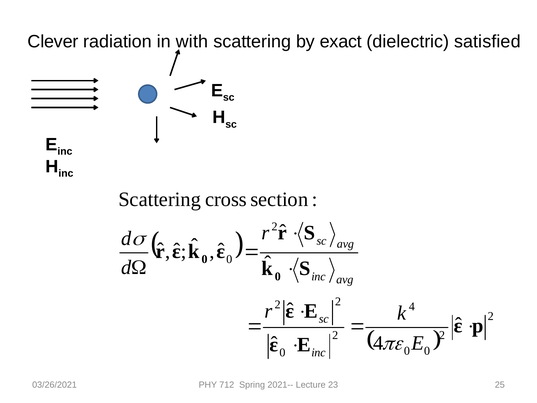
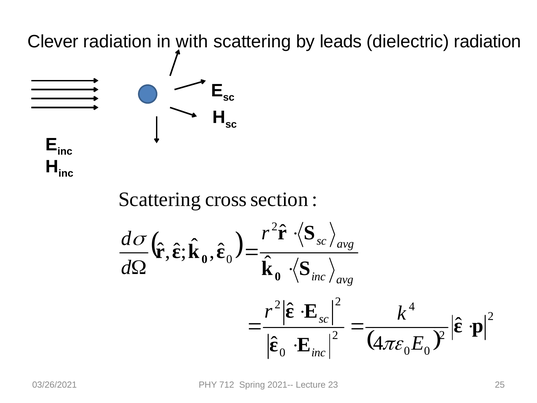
exact: exact -> leads
dielectric satisfied: satisfied -> radiation
